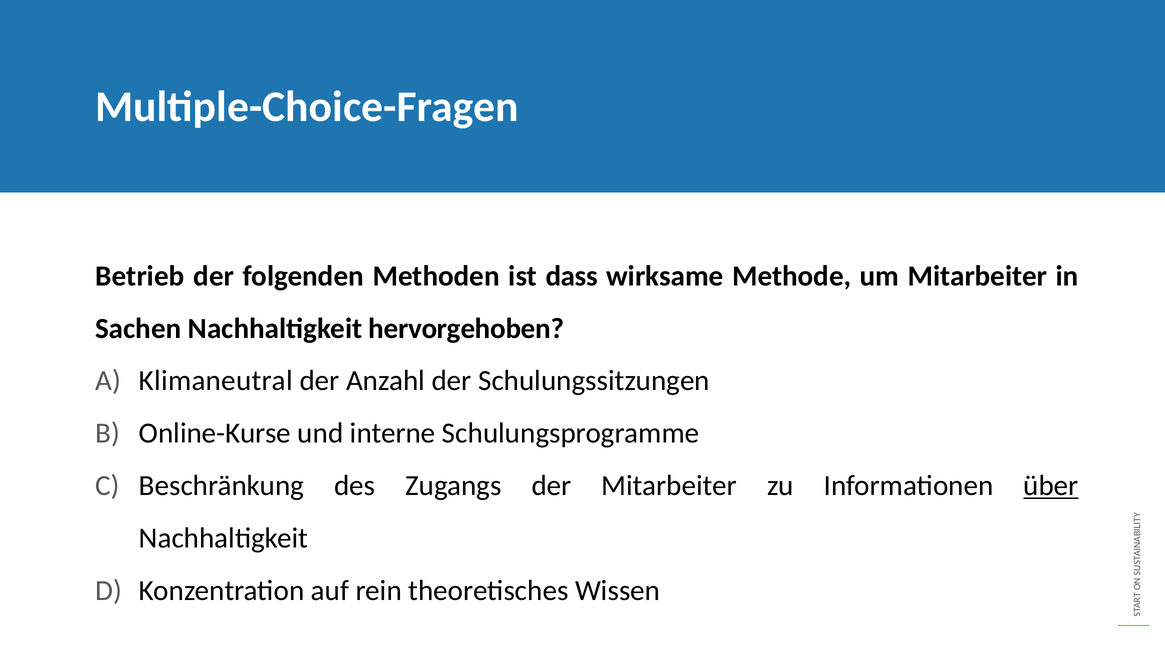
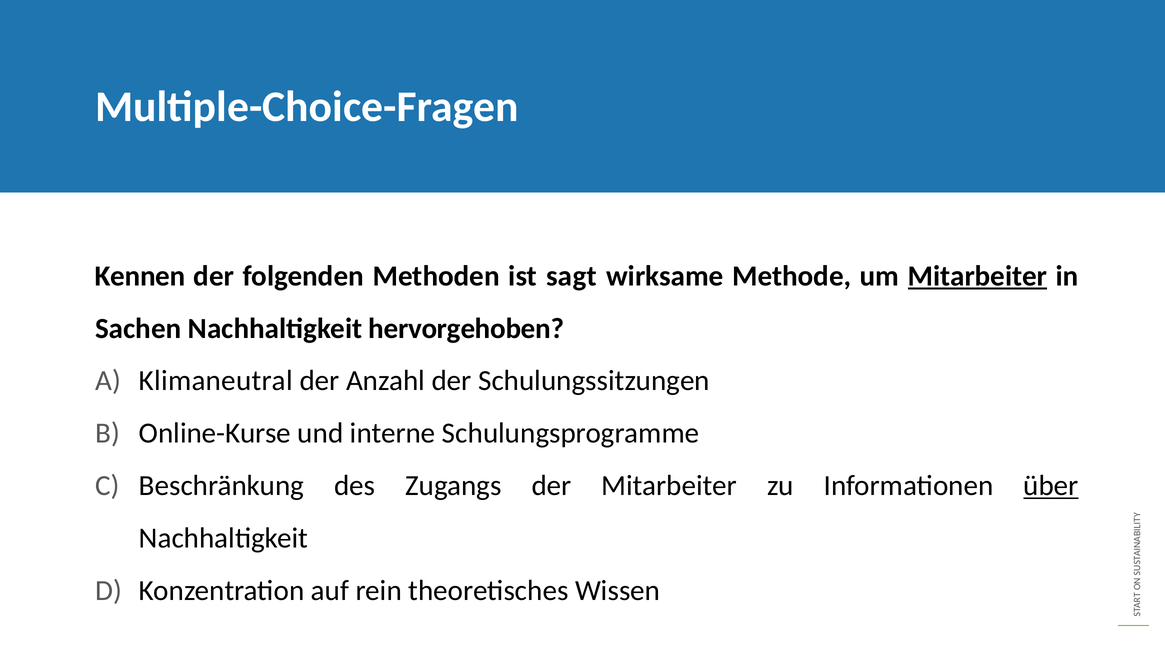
Betrieb: Betrieb -> Kennen
dass: dass -> sagt
Mitarbeiter at (977, 276) underline: none -> present
